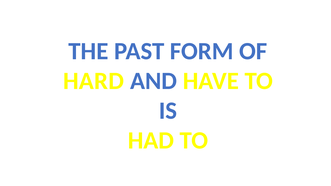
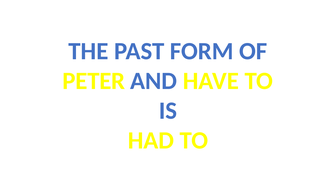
HARD: HARD -> PETER
